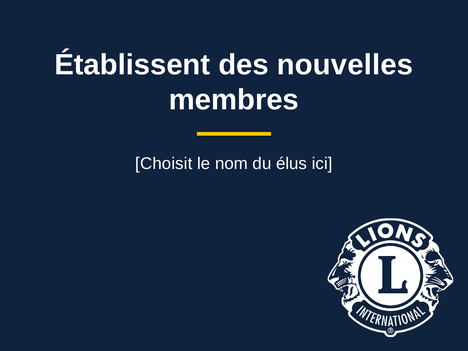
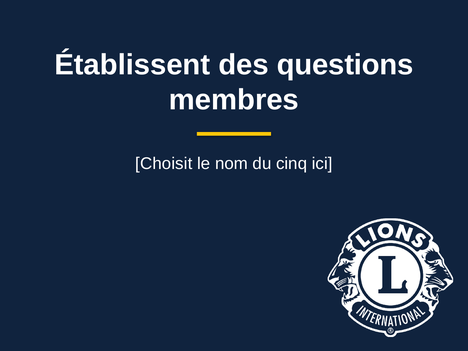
nouvelles: nouvelles -> questions
élus: élus -> cinq
